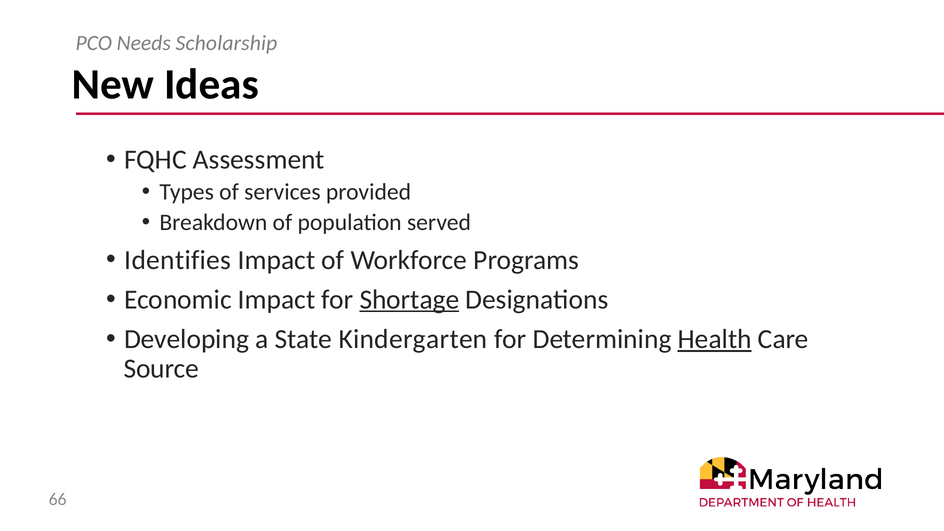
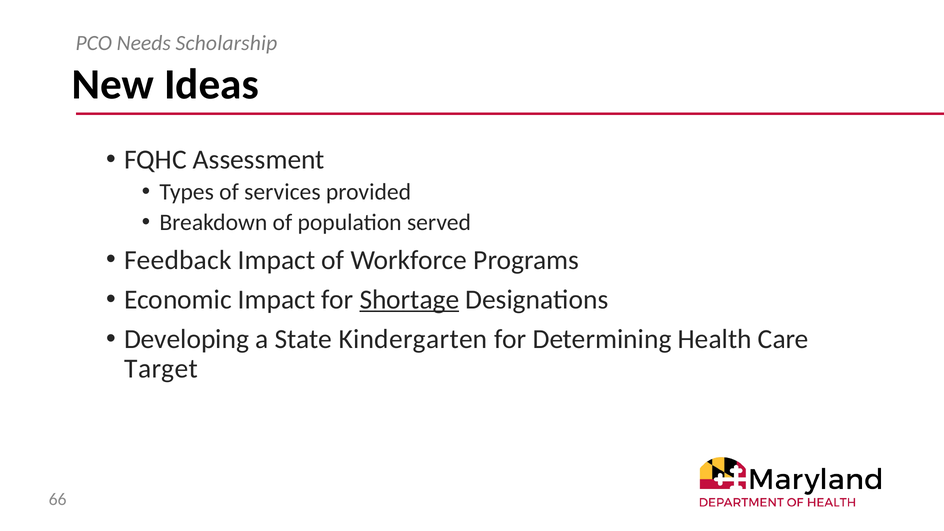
Identifies: Identifies -> Feedback
Health underline: present -> none
Source: Source -> Target
